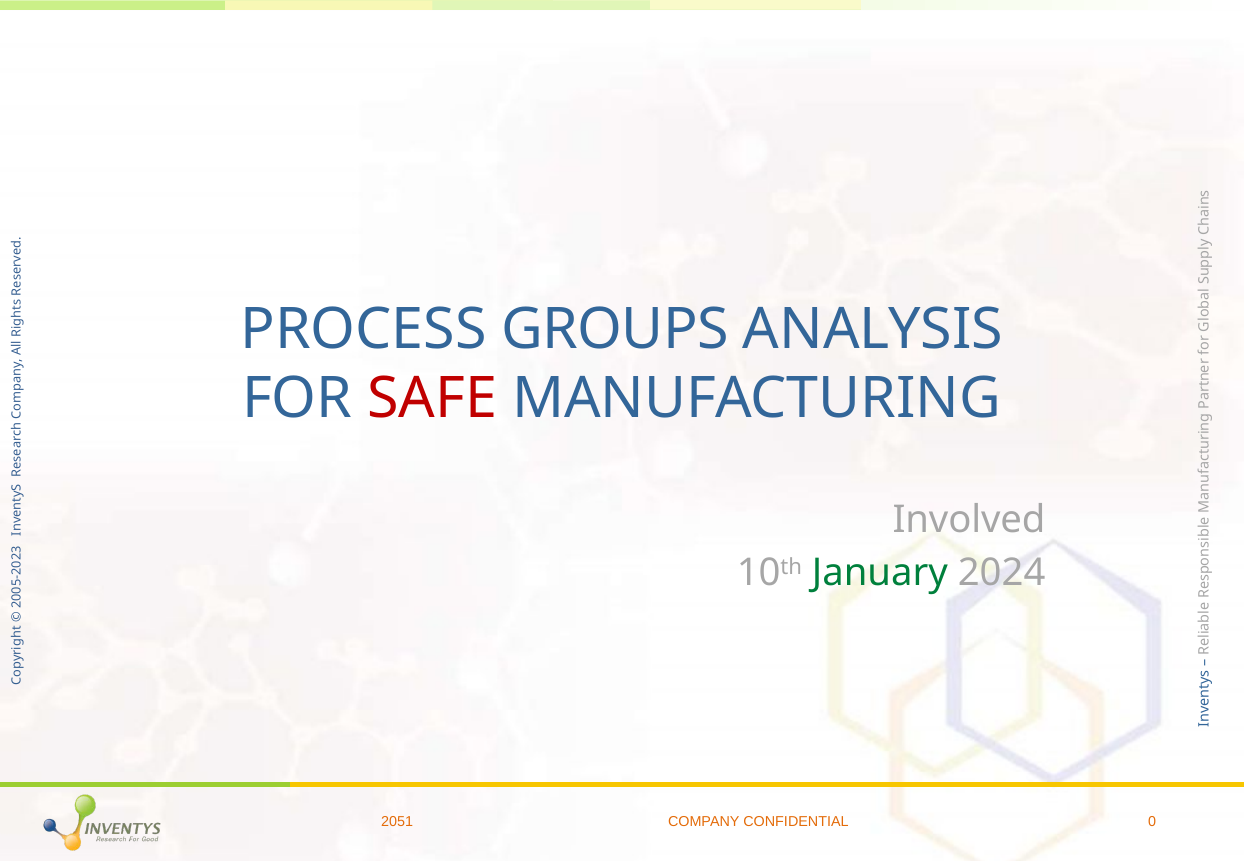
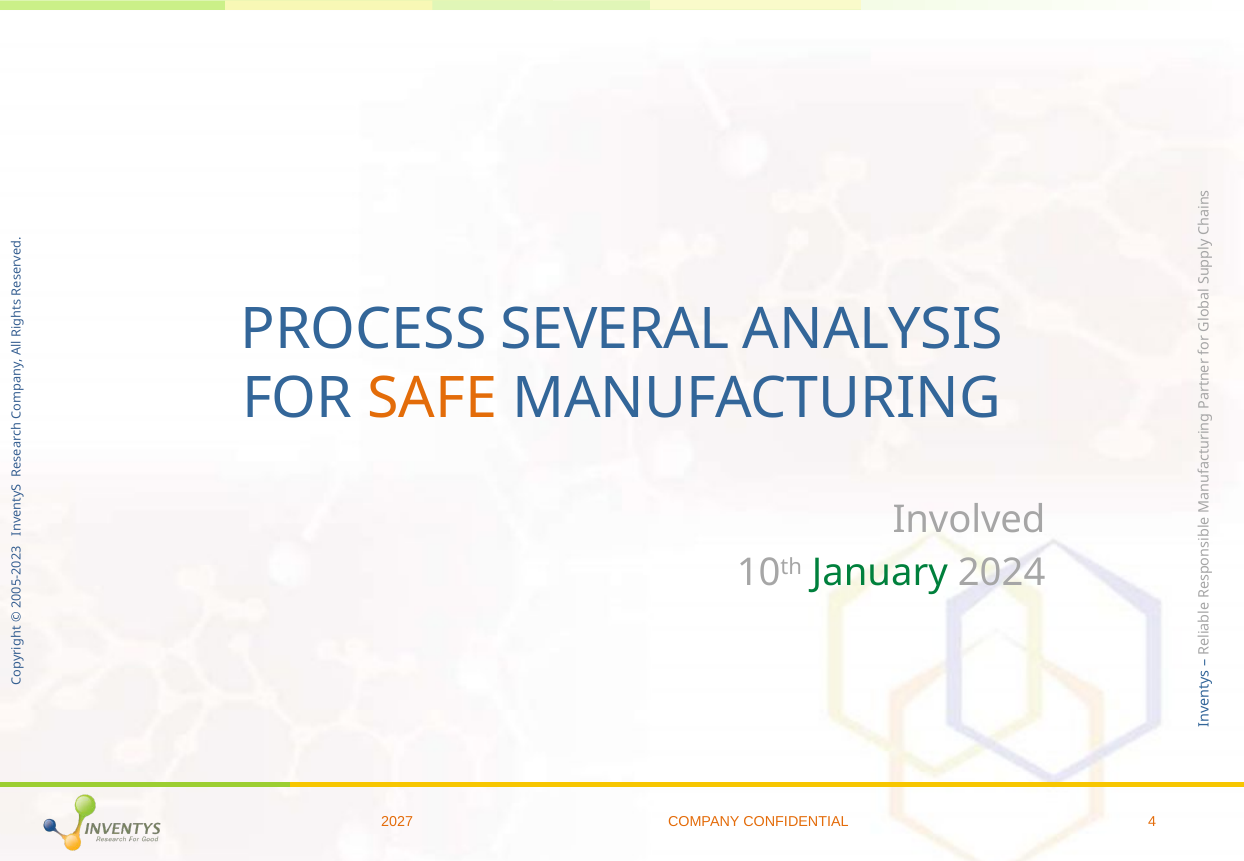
GROUPS: GROUPS -> SEVERAL
SAFE colour: red -> orange
2051: 2051 -> 2027
CONFIDENTIAL 0: 0 -> 4
